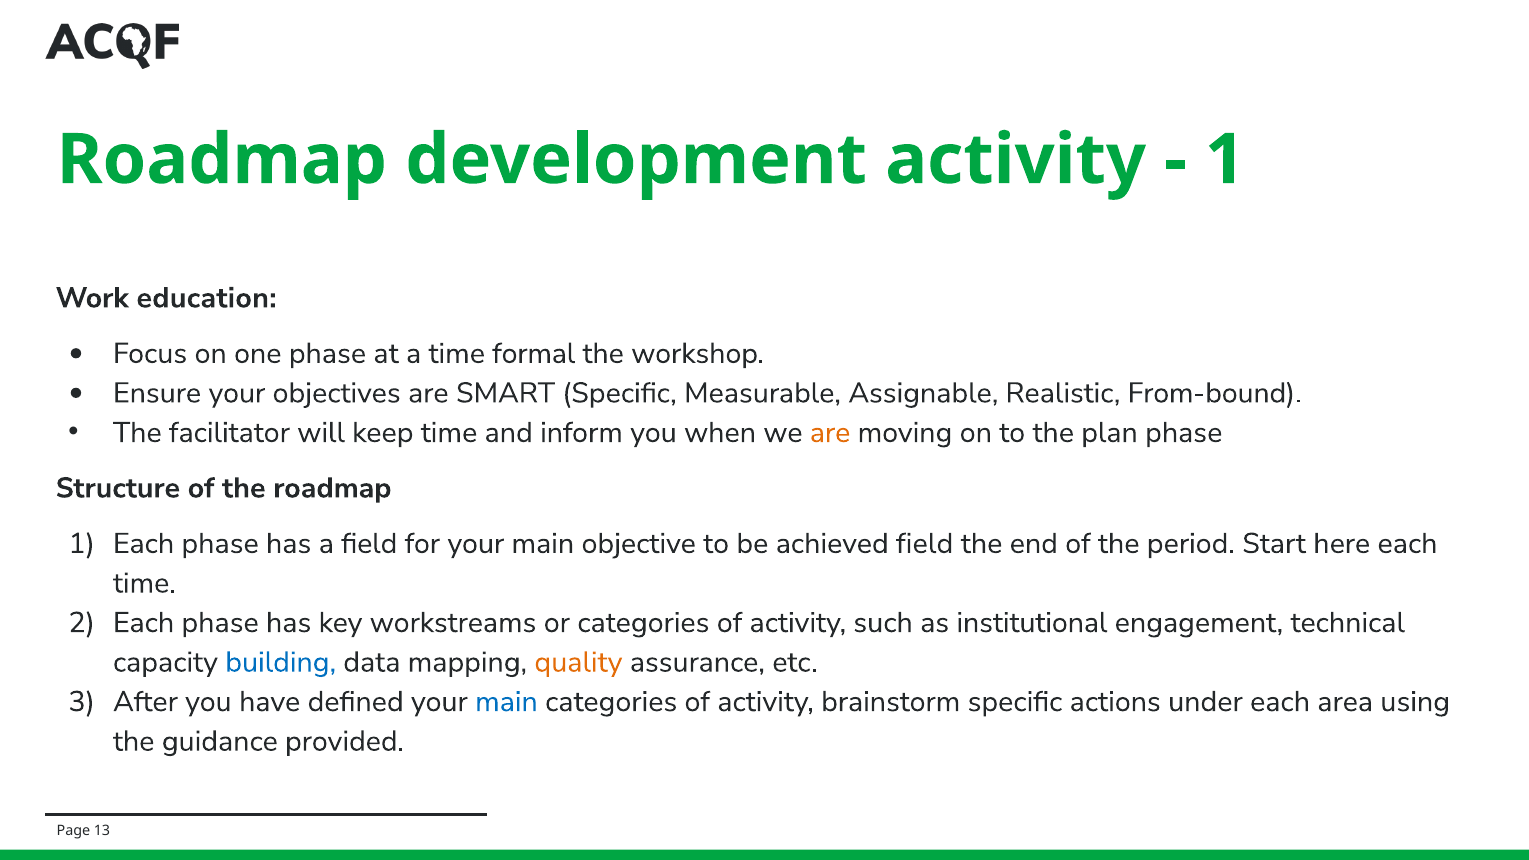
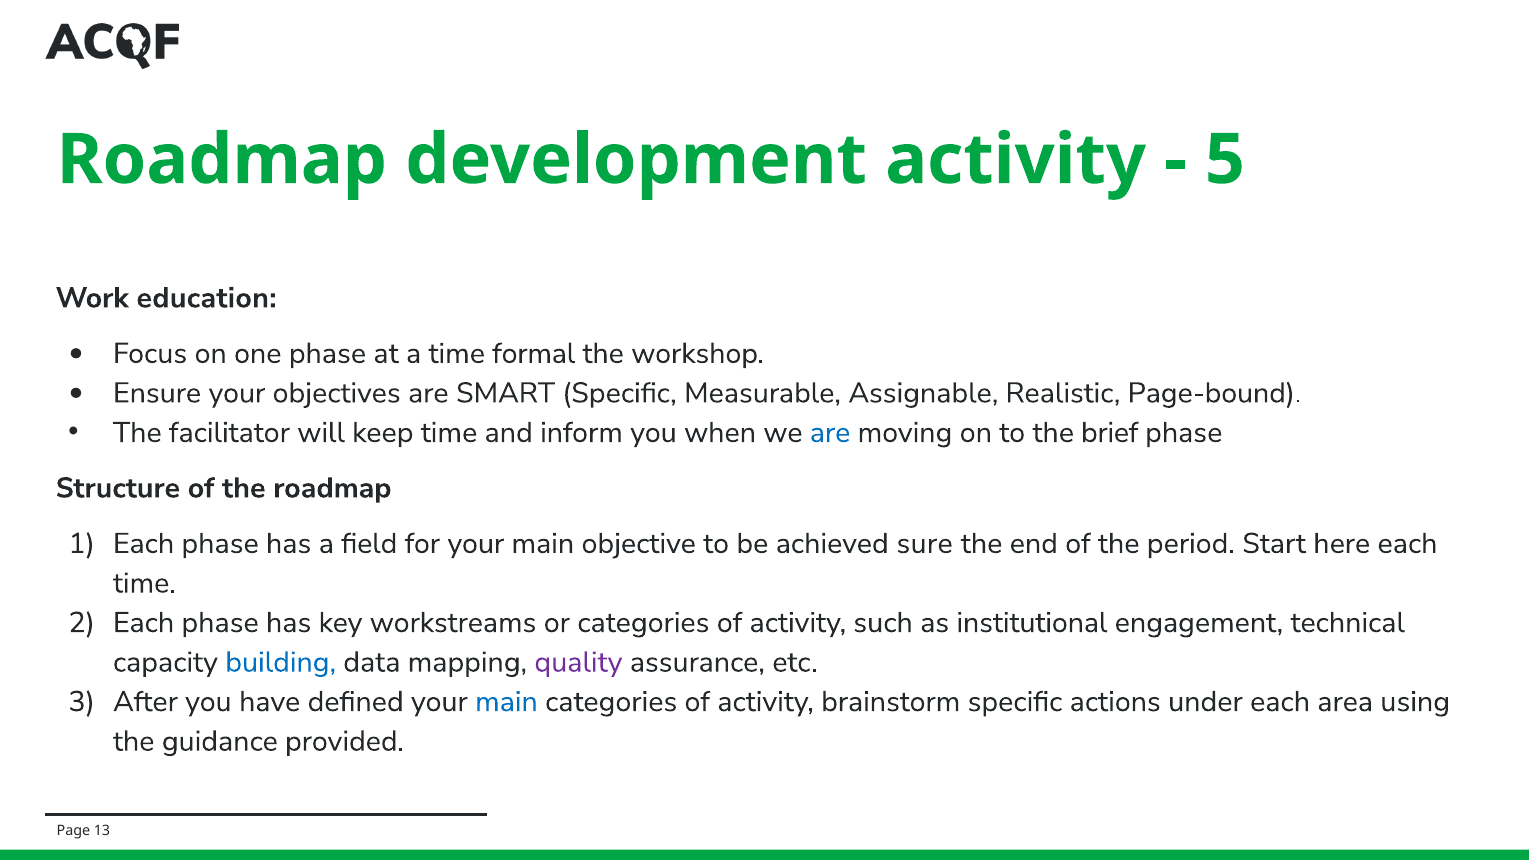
1 at (1225, 160): 1 -> 5
From-bound: From-bound -> Page-bound
are at (830, 433) colour: orange -> blue
plan: plan -> brief
achieved field: field -> sure
quality colour: orange -> purple
